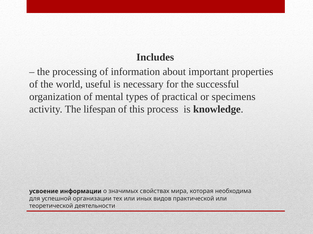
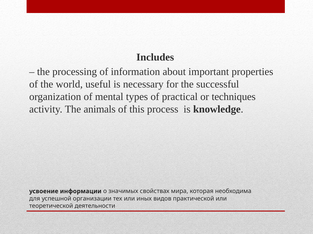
specimens: specimens -> techniques
lifespan: lifespan -> animals
